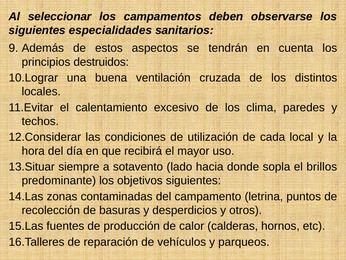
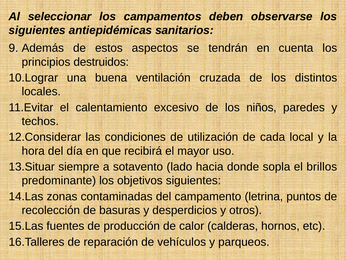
especialidades: especialidades -> antiepidémicas
clima: clima -> niños
